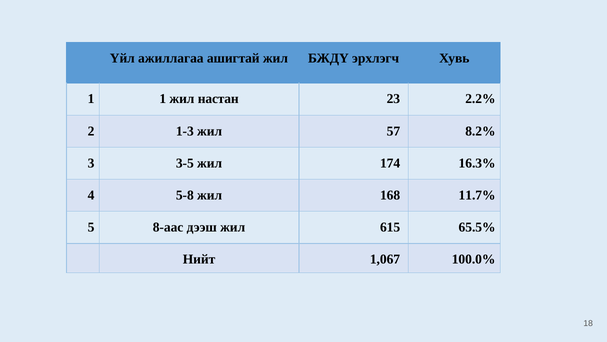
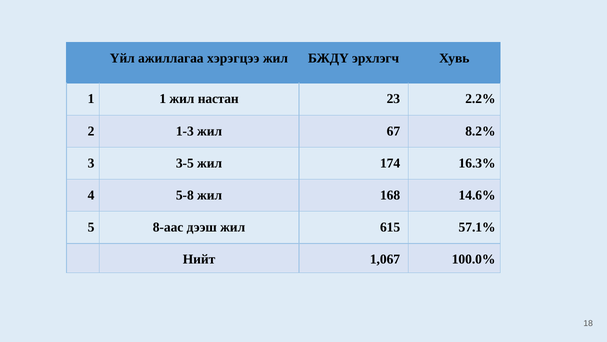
ашигтай: ашигтай -> хэрэгцээ
57: 57 -> 67
11.7%: 11.7% -> 14.6%
65.5%: 65.5% -> 57.1%
